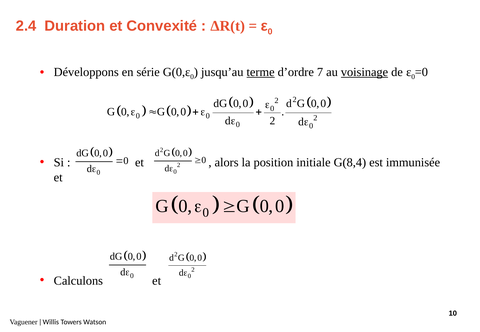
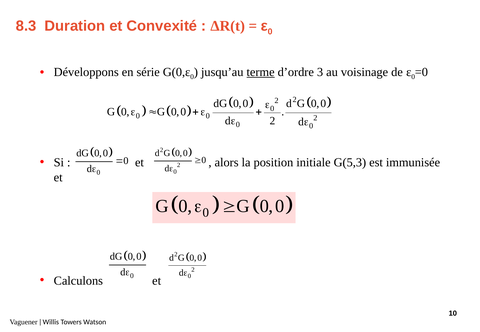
2.4: 2.4 -> 8.3
7: 7 -> 3
voisinage underline: present -> none
G(8,4: G(8,4 -> G(5,3
